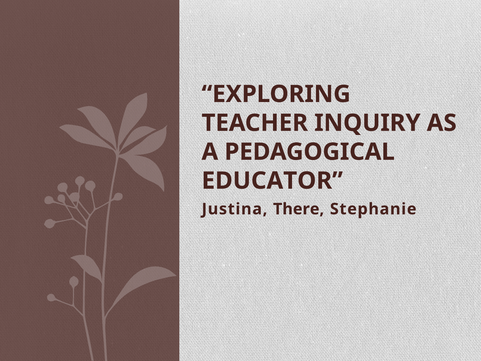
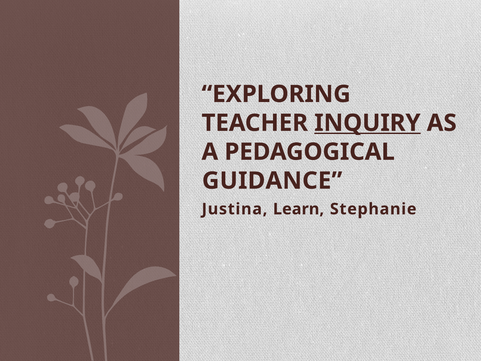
INQUIRY underline: none -> present
EDUCATOR: EDUCATOR -> GUIDANCE
There: There -> Learn
